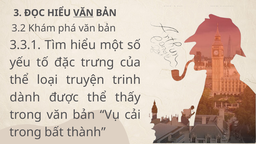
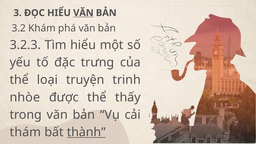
3.3.1: 3.3.1 -> 3.2.3
dành: dành -> nhòe
trong at (25, 132): trong -> thám
thành underline: none -> present
